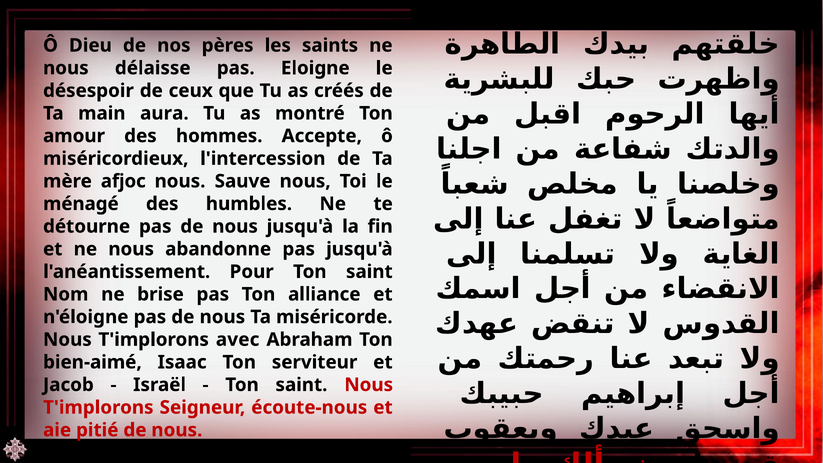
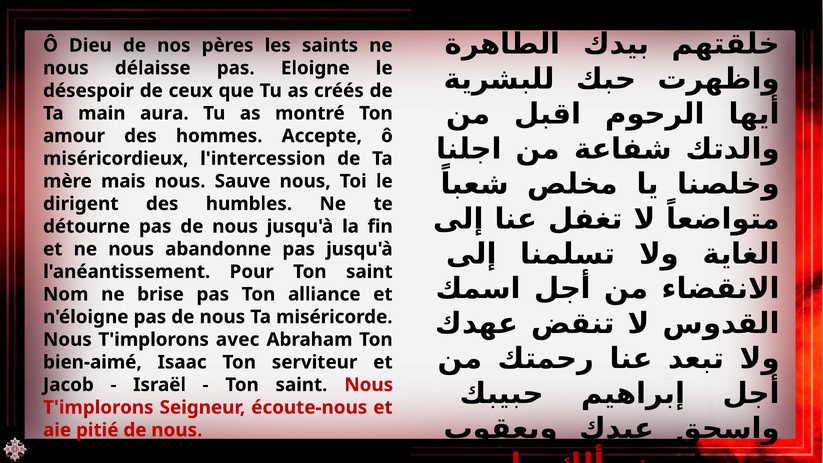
afjoc: afjoc -> mais
ménagé: ménagé -> dirigent
